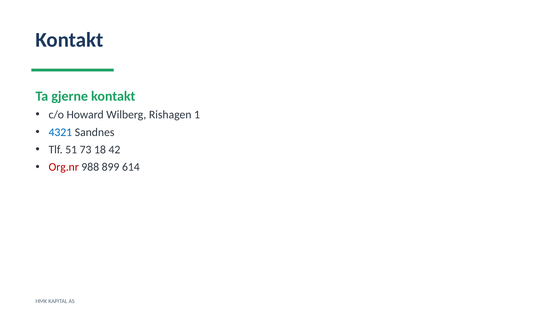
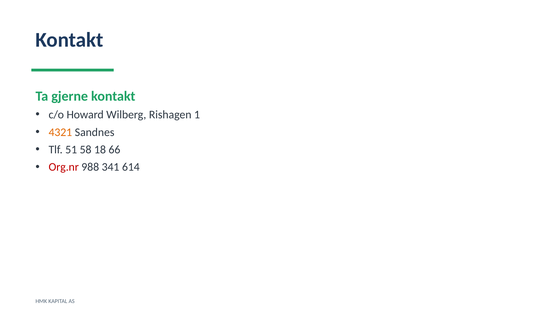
4321 colour: blue -> orange
73: 73 -> 58
42: 42 -> 66
899: 899 -> 341
